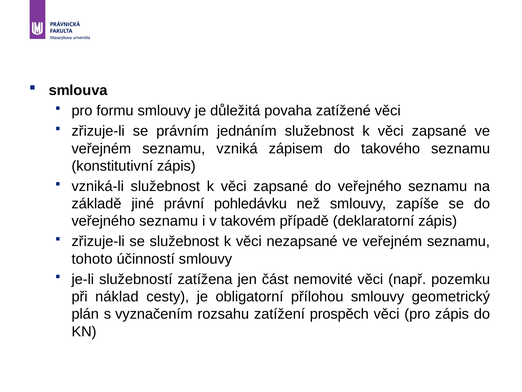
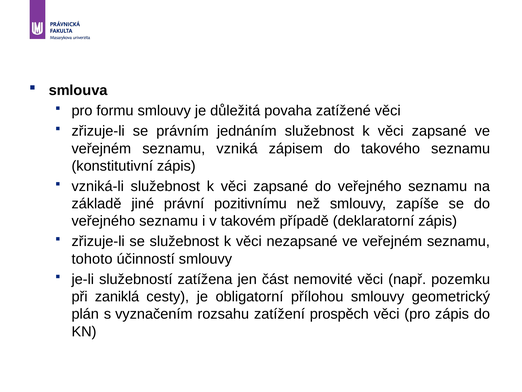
pohledávku: pohledávku -> pozitivnímu
náklad: náklad -> zaniklá
